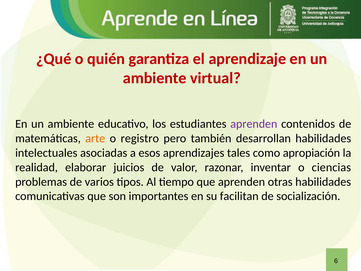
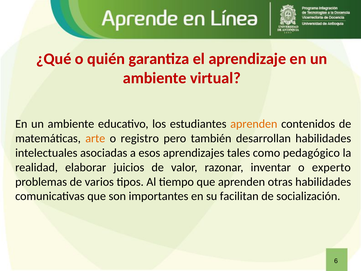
aprenden at (254, 124) colour: purple -> orange
apropiación: apropiación -> pedagógico
ciencias: ciencias -> experto
